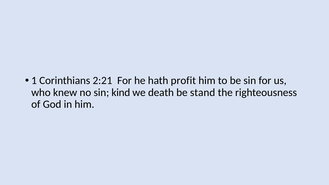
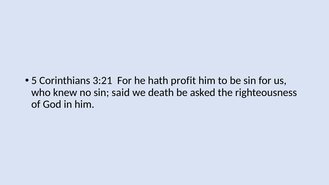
1: 1 -> 5
2:21: 2:21 -> 3:21
kind: kind -> said
stand: stand -> asked
